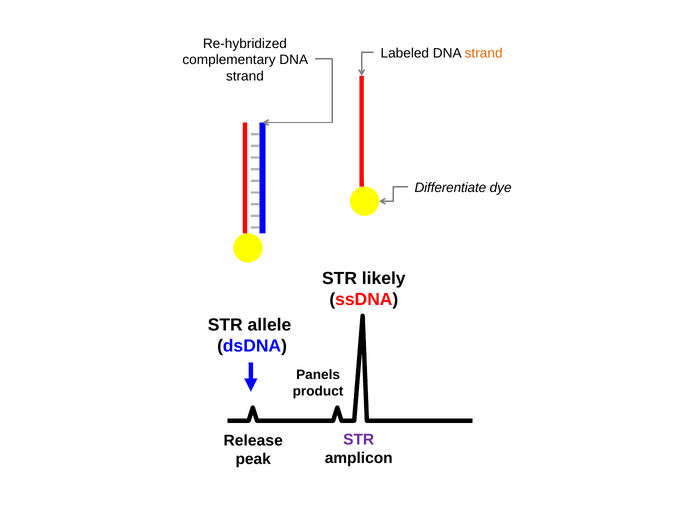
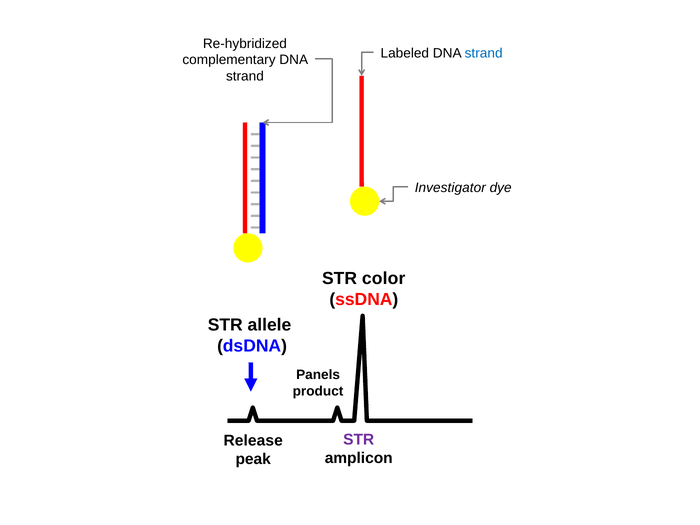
strand at (484, 53) colour: orange -> blue
Differentiate: Differentiate -> Investigator
likely: likely -> color
